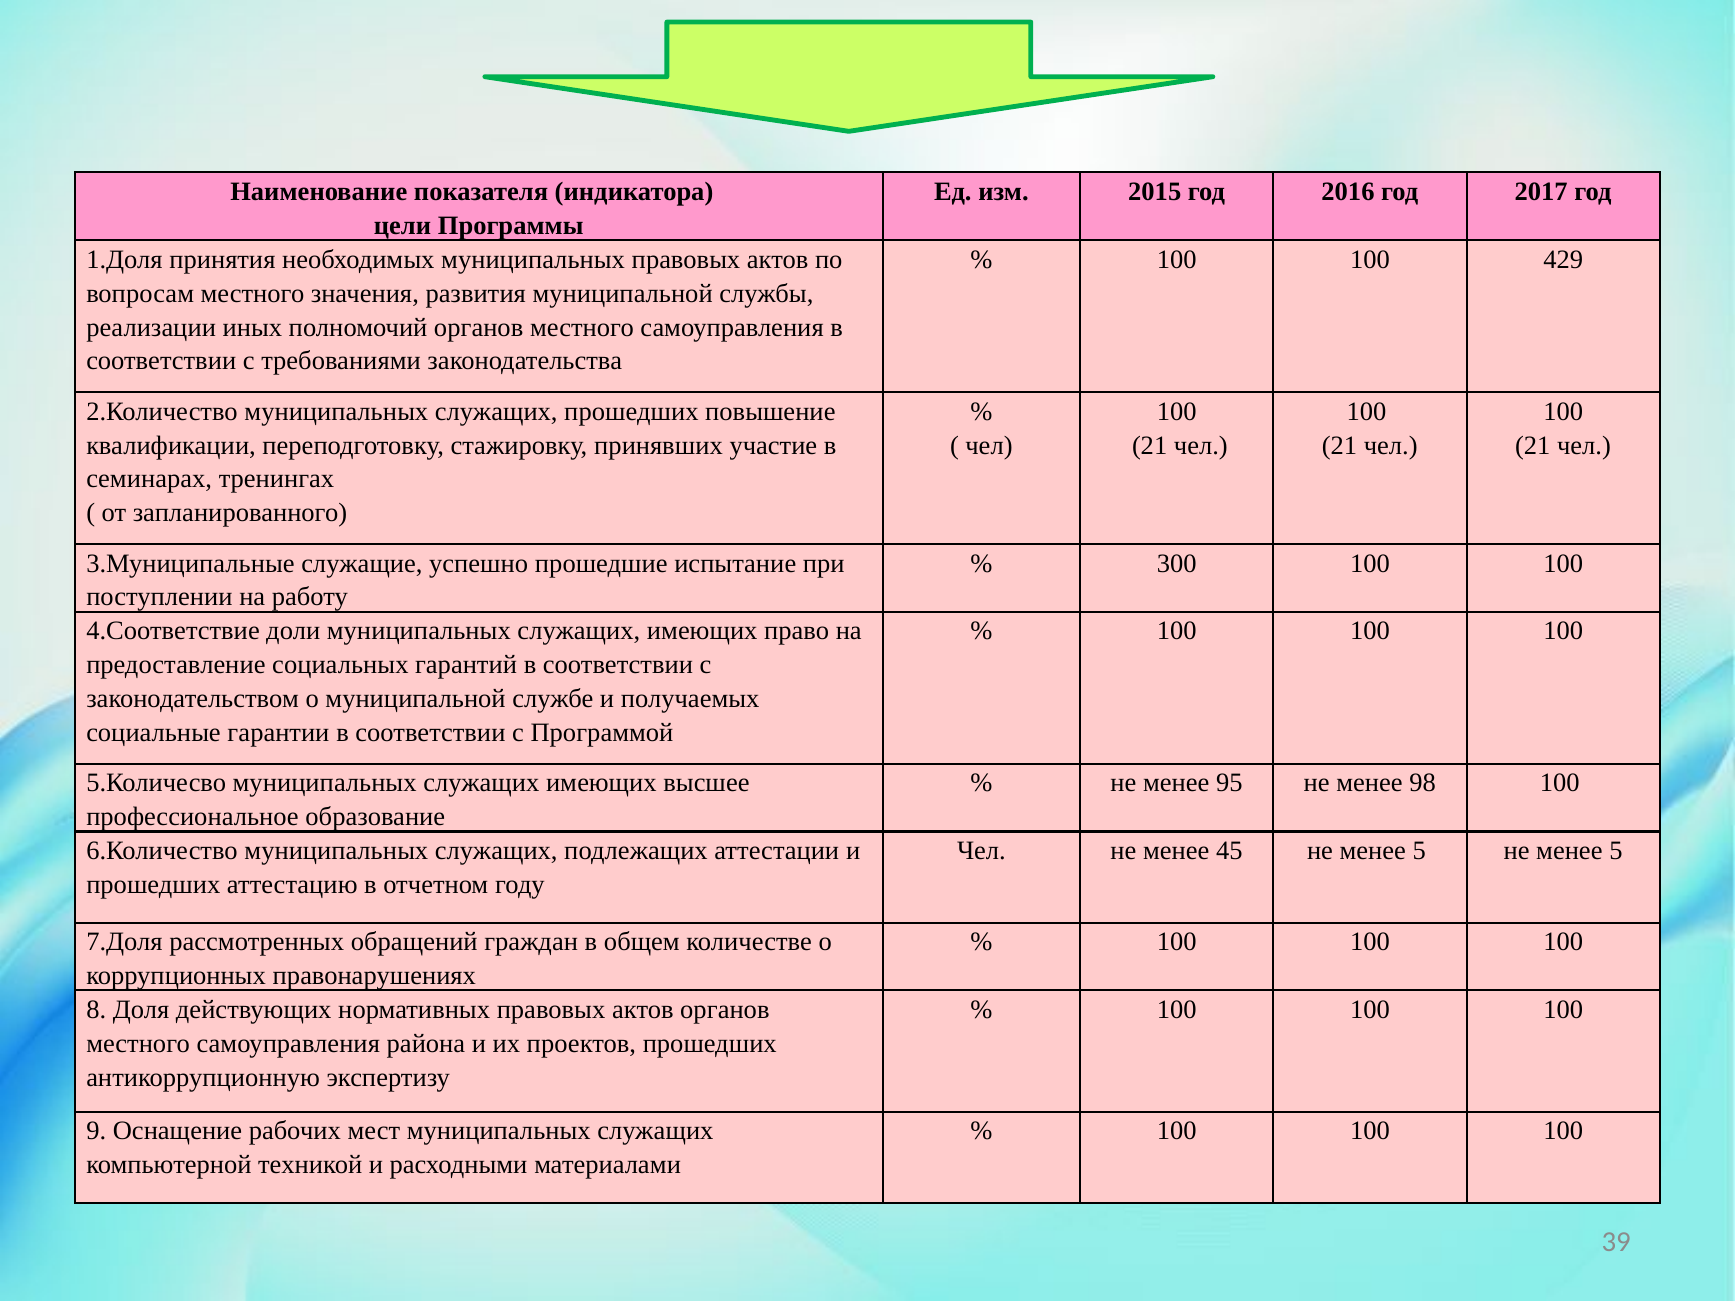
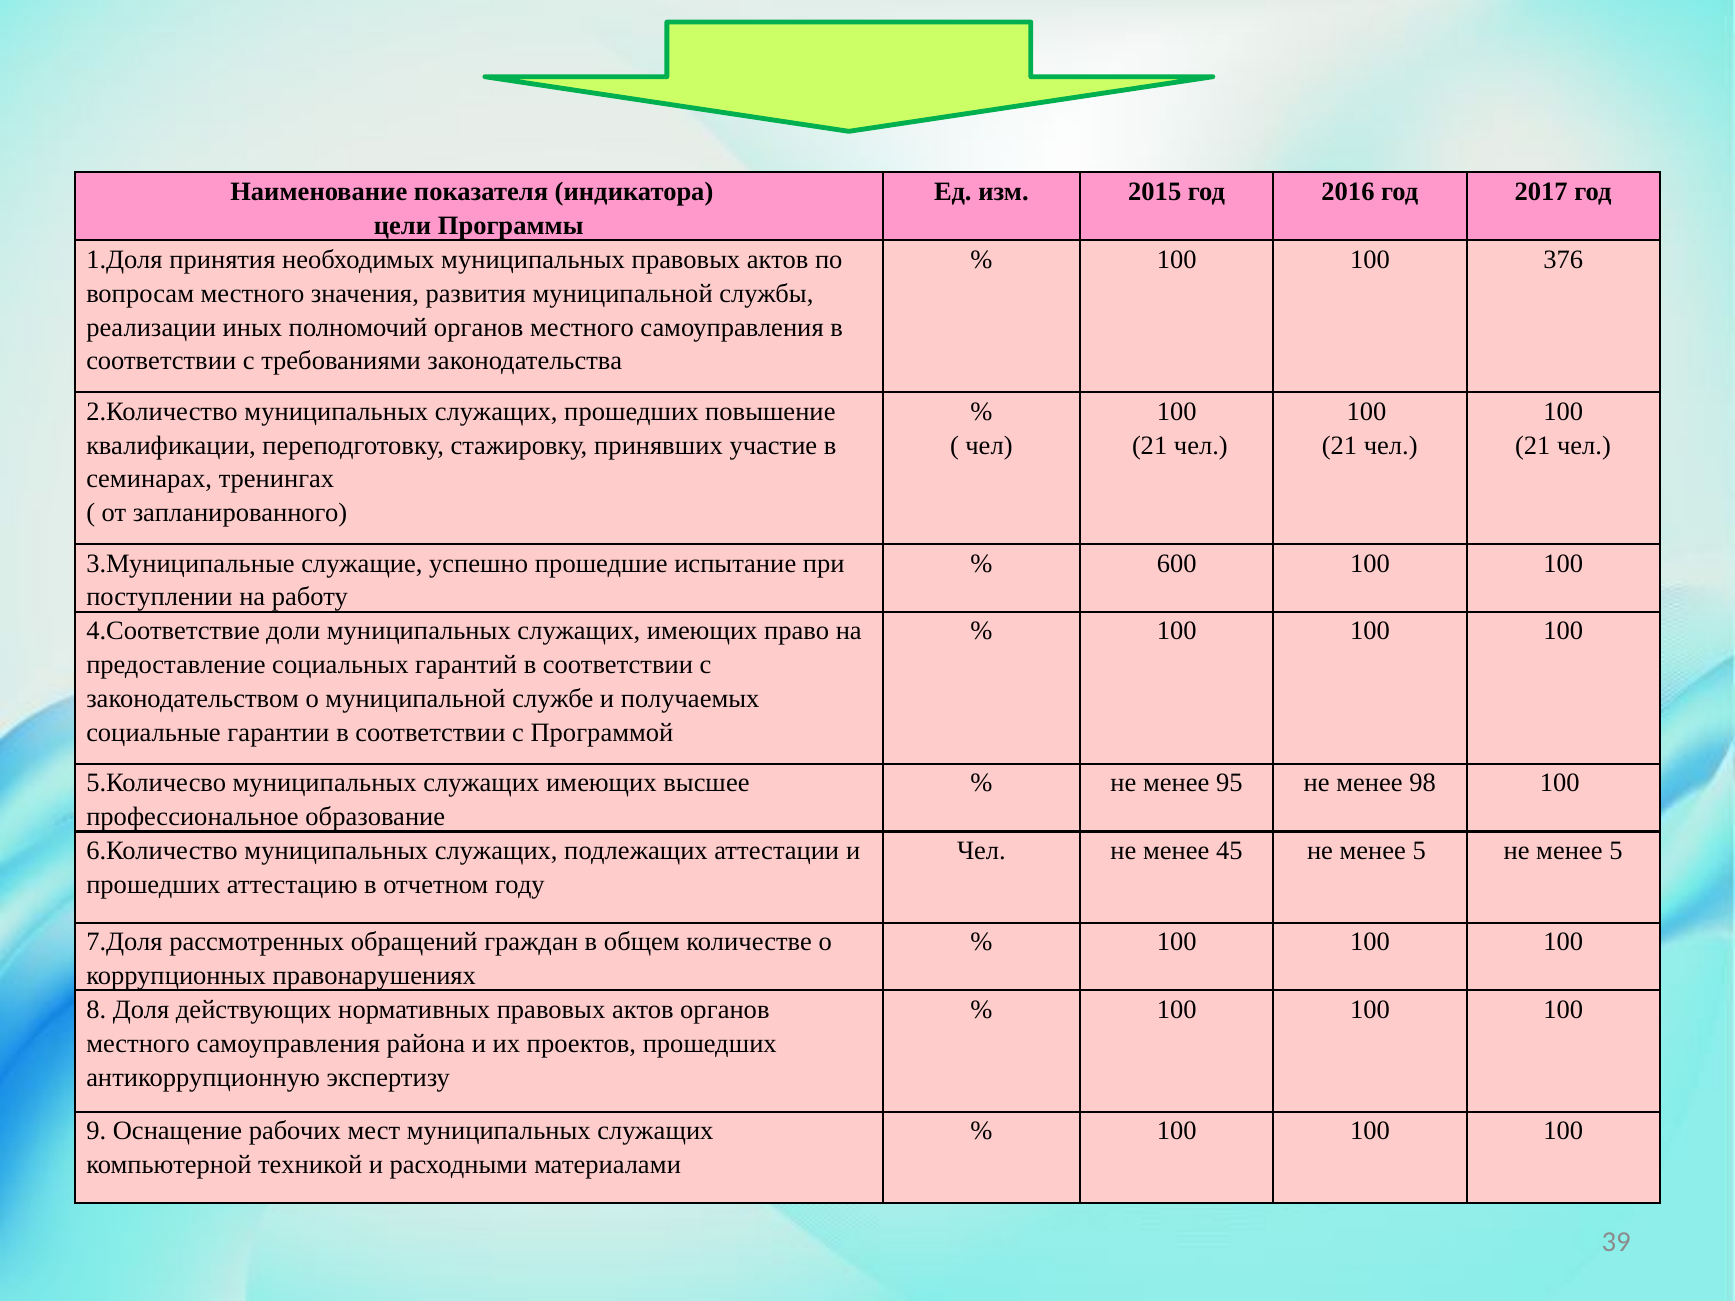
429: 429 -> 376
300: 300 -> 600
